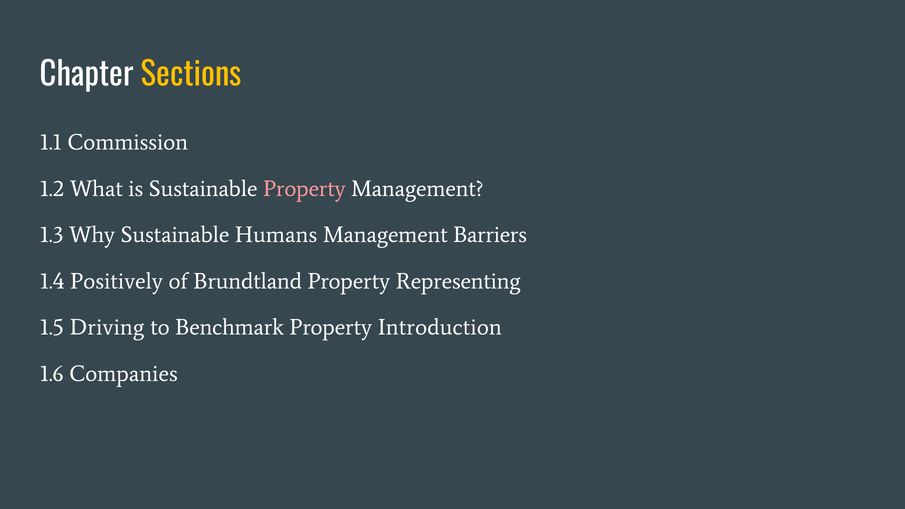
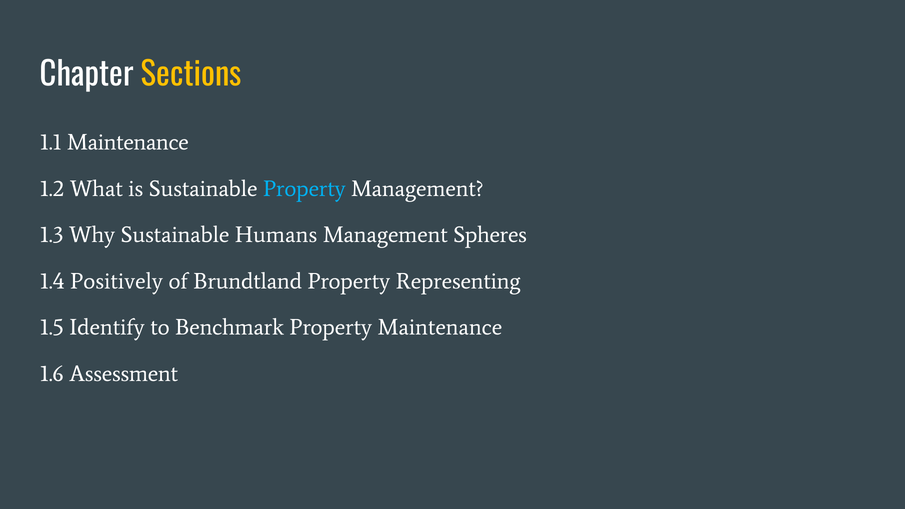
1.1 Commission: Commission -> Maintenance
Property at (304, 189) colour: pink -> light blue
Barriers: Barriers -> Spheres
Driving: Driving -> Identify
Property Introduction: Introduction -> Maintenance
Companies: Companies -> Assessment
